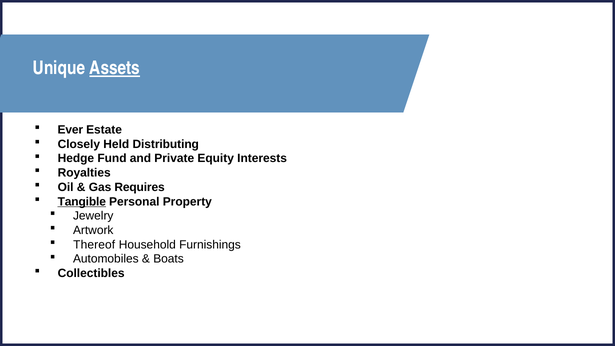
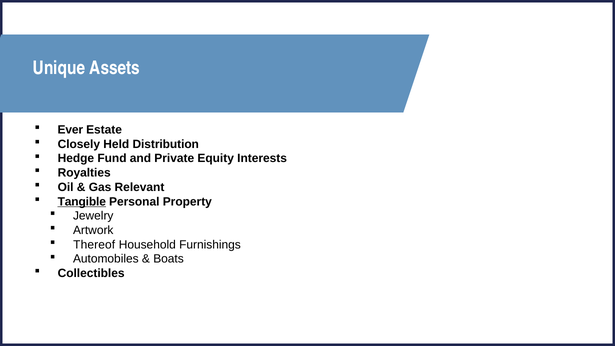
Assets underline: present -> none
Distributing: Distributing -> Distribution
Requires: Requires -> Relevant
